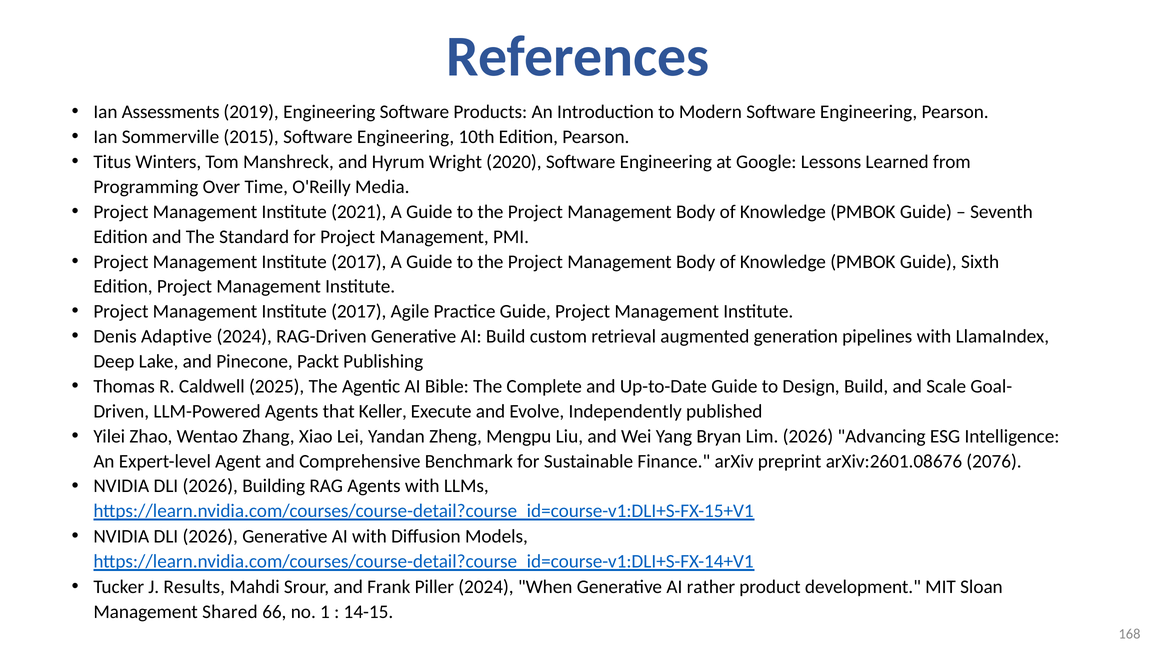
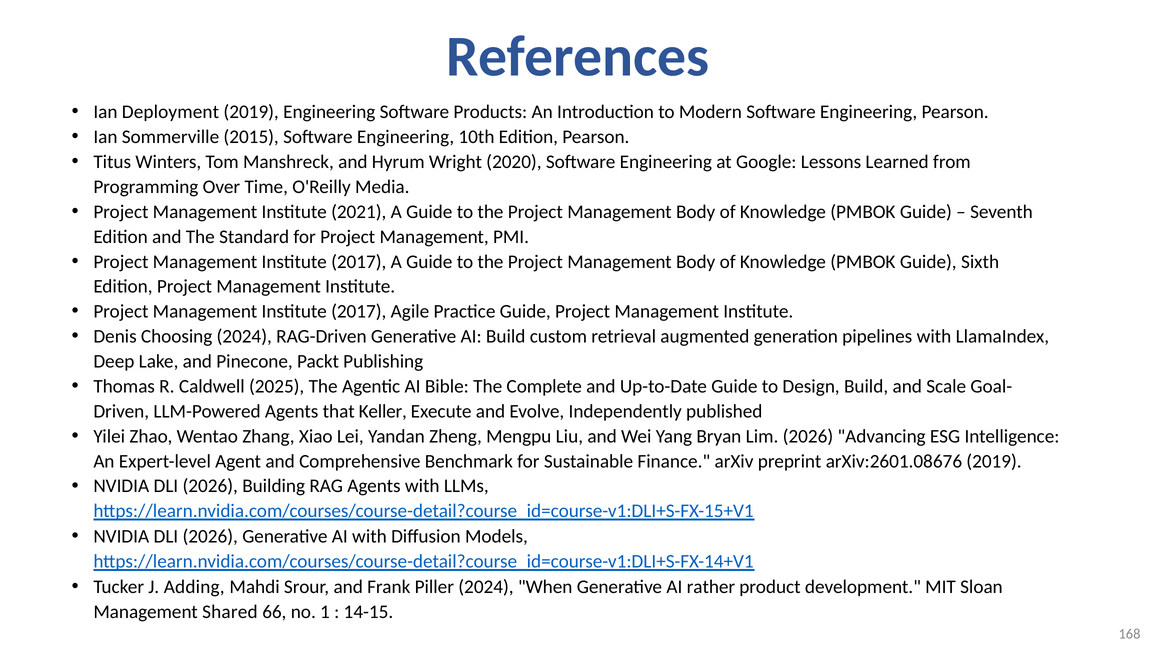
Assessments: Assessments -> Deployment
Adaptive: Adaptive -> Choosing
arXiv:2601.08676 2076: 2076 -> 2019
Results: Results -> Adding
